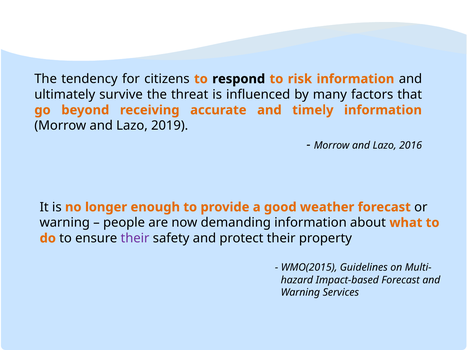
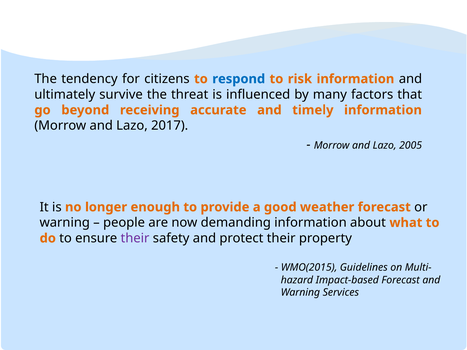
respond colour: black -> blue
2019: 2019 -> 2017
2016: 2016 -> 2005
